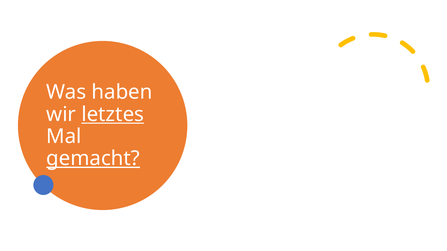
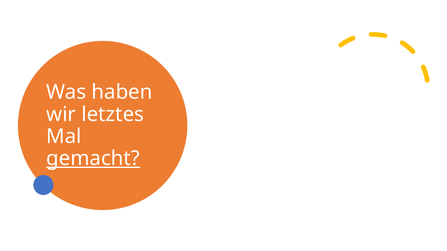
letztes underline: present -> none
